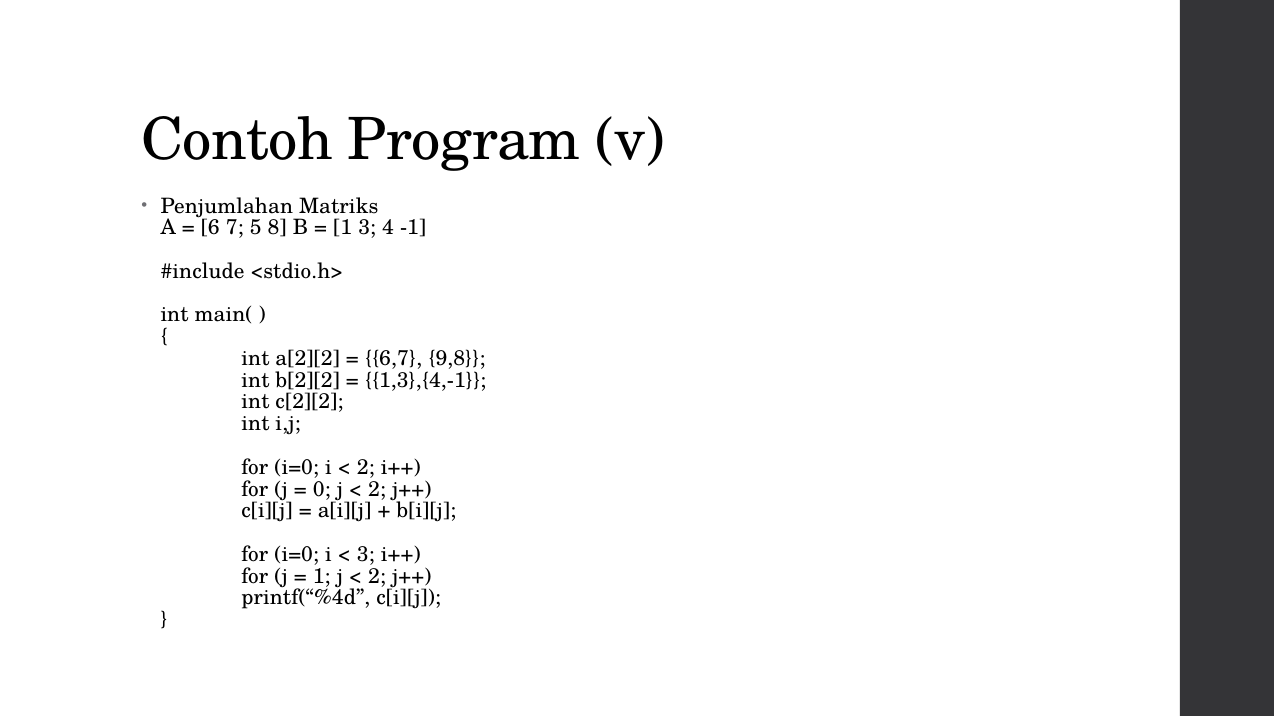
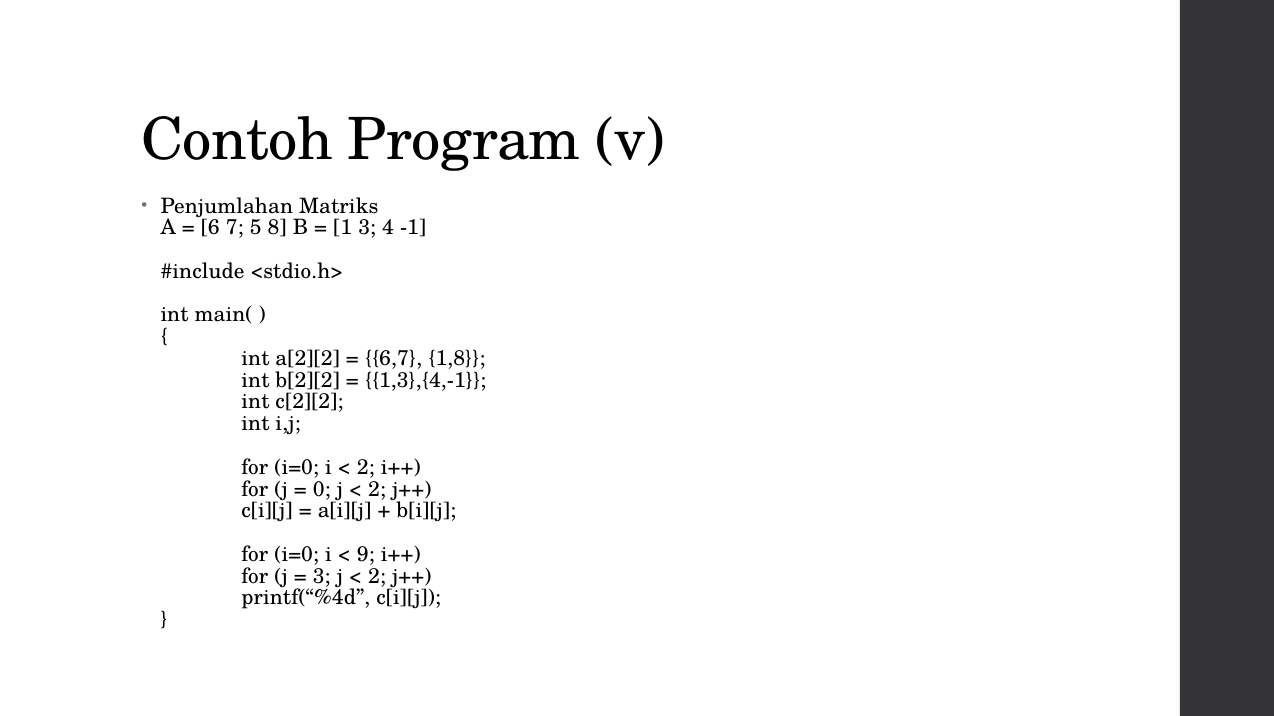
9,8: 9,8 -> 1,8
3 at (366, 555): 3 -> 9
1 at (322, 577): 1 -> 3
